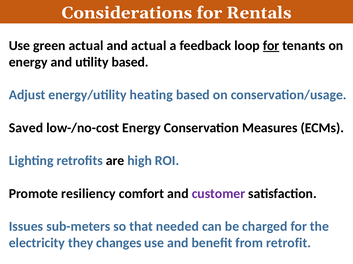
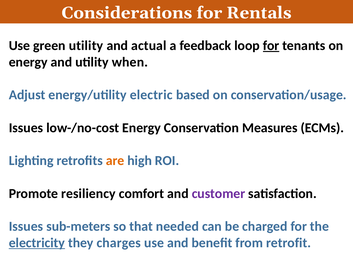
green actual: actual -> utility
utility based: based -> when
heating: heating -> electric
Saved at (26, 128): Saved -> Issues
are colour: black -> orange
electricity underline: none -> present
changes: changes -> charges
